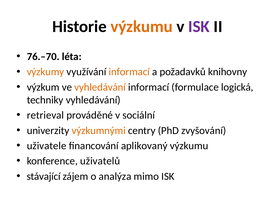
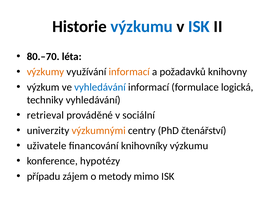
výzkumu at (142, 27) colour: orange -> blue
ISK at (199, 27) colour: purple -> blue
76.–70: 76.–70 -> 80.–70
vyhledávání at (100, 87) colour: orange -> blue
zvyšování: zvyšování -> čtenářství
aplikovaný: aplikovaný -> knihovníky
uživatelů: uživatelů -> hypotézy
stávající: stávající -> případu
analýza: analýza -> metody
